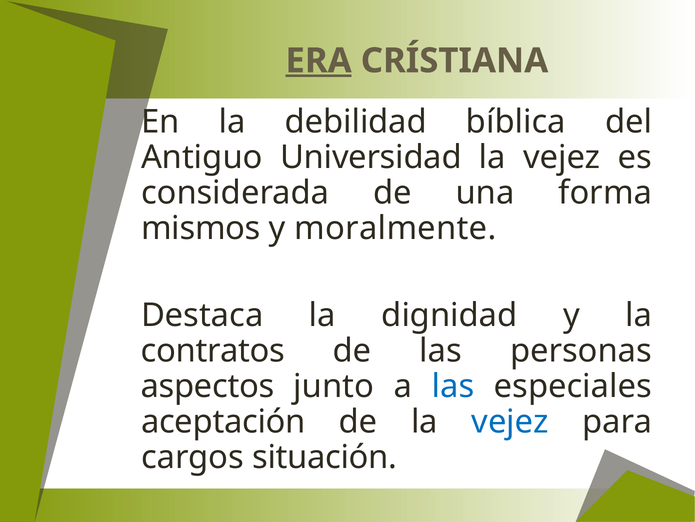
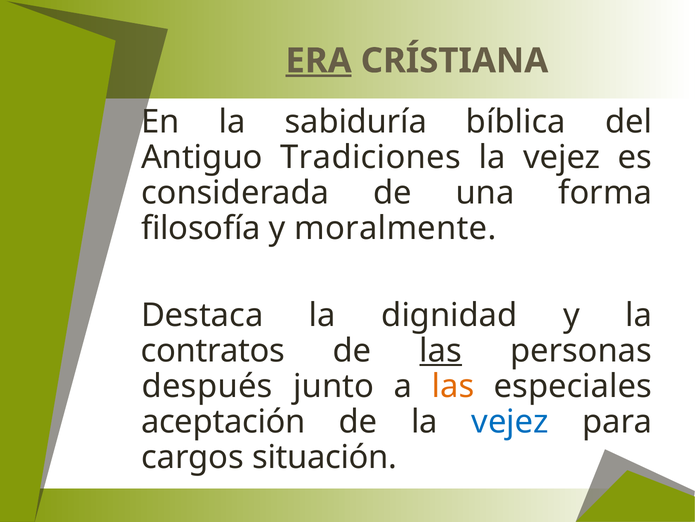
debilidad: debilidad -> sabiduría
Universidad: Universidad -> Tradiciones
mismos: mismos -> filosofía
las at (441, 350) underline: none -> present
aspectos: aspectos -> después
las at (453, 386) colour: blue -> orange
